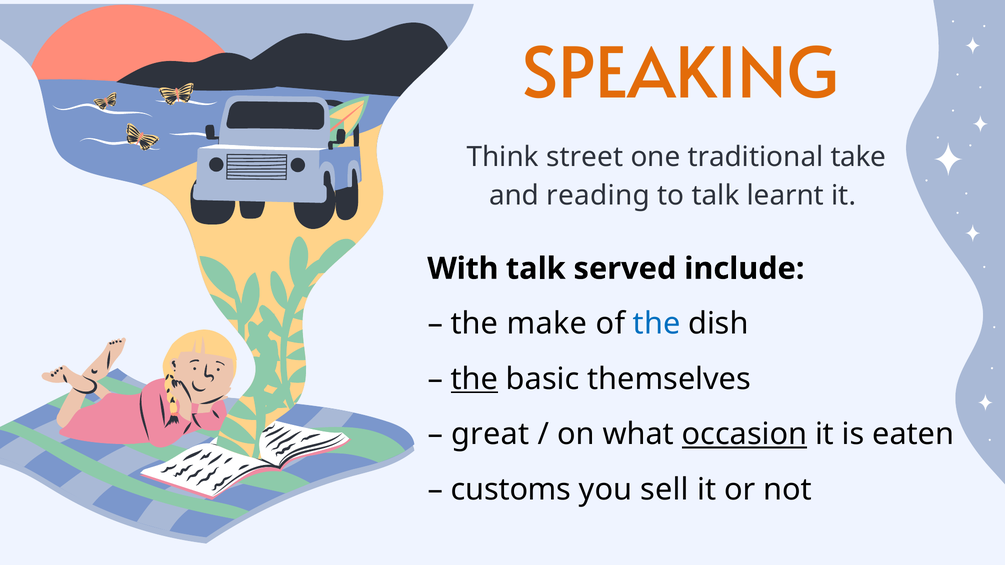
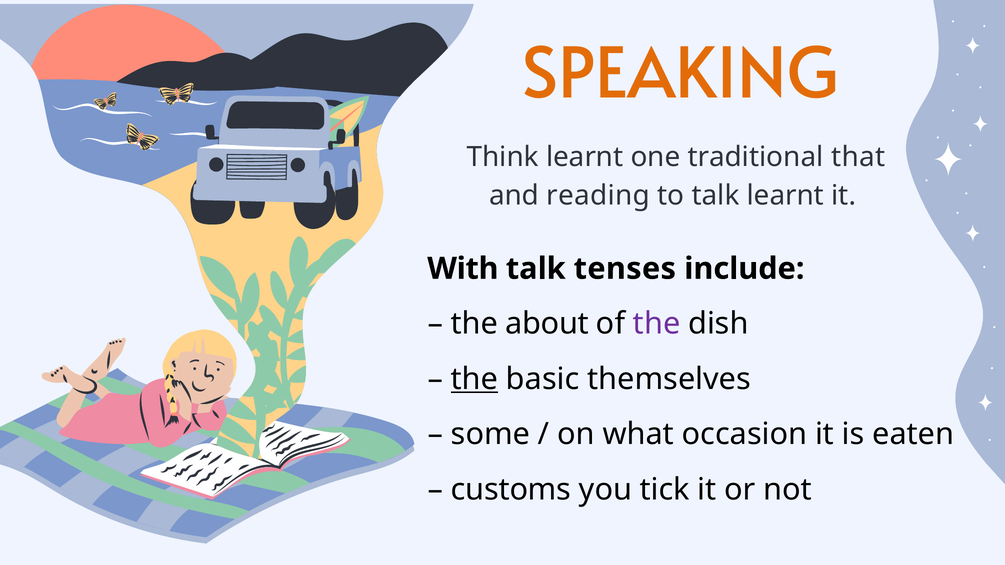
Think street: street -> learnt
take: take -> that
served: served -> tenses
make: make -> about
the at (657, 324) colour: blue -> purple
great: great -> some
occasion underline: present -> none
sell: sell -> tick
